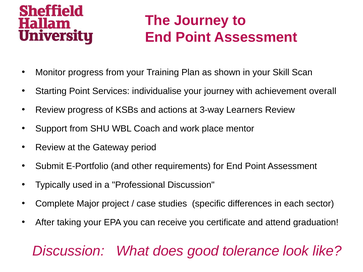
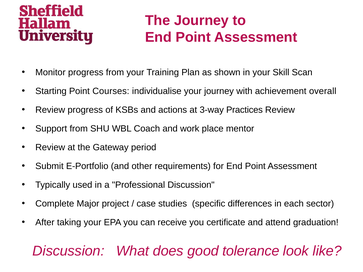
Services: Services -> Courses
Learners: Learners -> Practices
